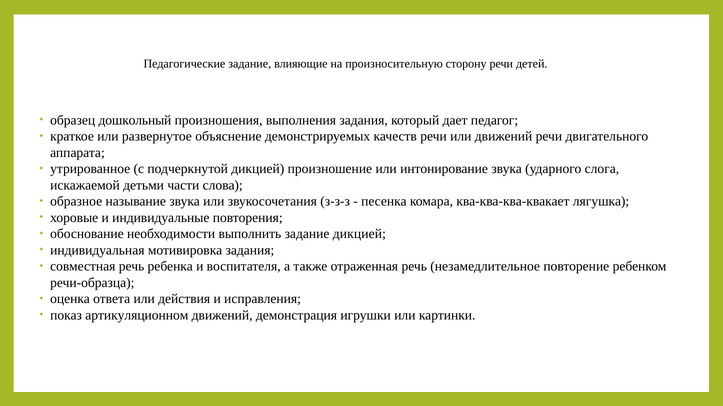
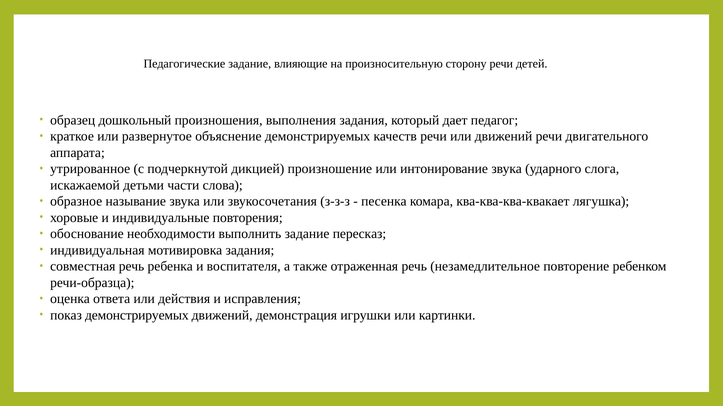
задание дикцией: дикцией -> пересказ
показ артикуляционном: артикуляционном -> демонстрируемых
